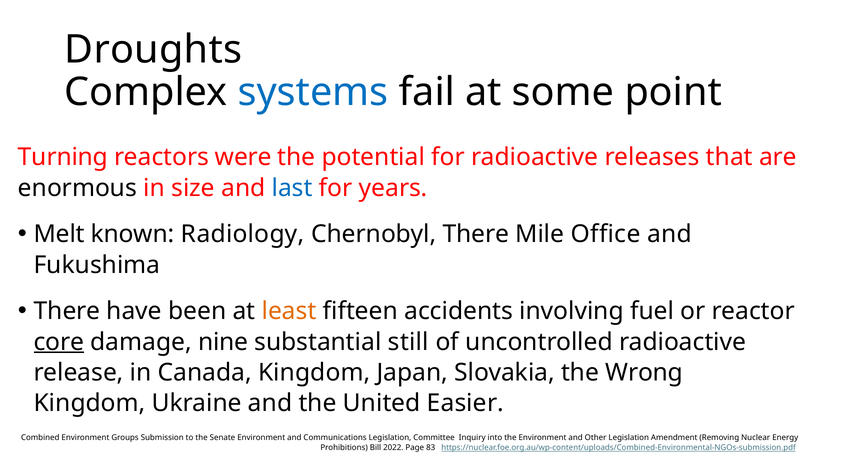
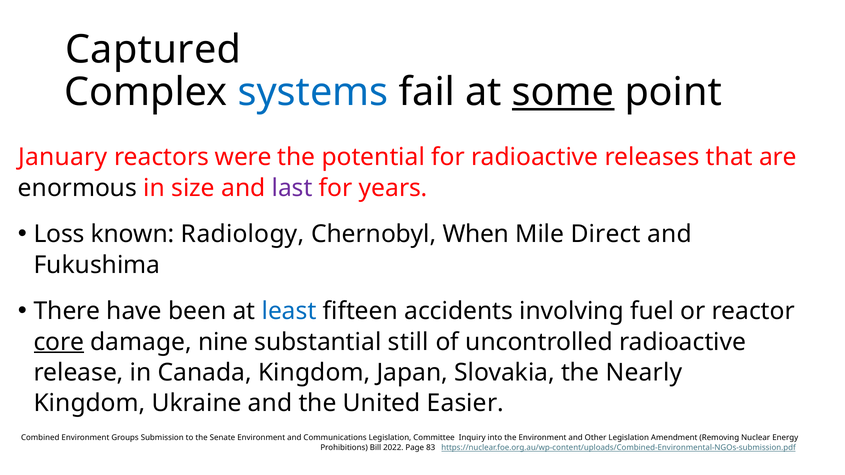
Droughts: Droughts -> Captured
some underline: none -> present
Turning: Turning -> January
last colour: blue -> purple
Melt: Melt -> Loss
Chernobyl There: There -> When
Office: Office -> Direct
least colour: orange -> blue
Wrong: Wrong -> Nearly
